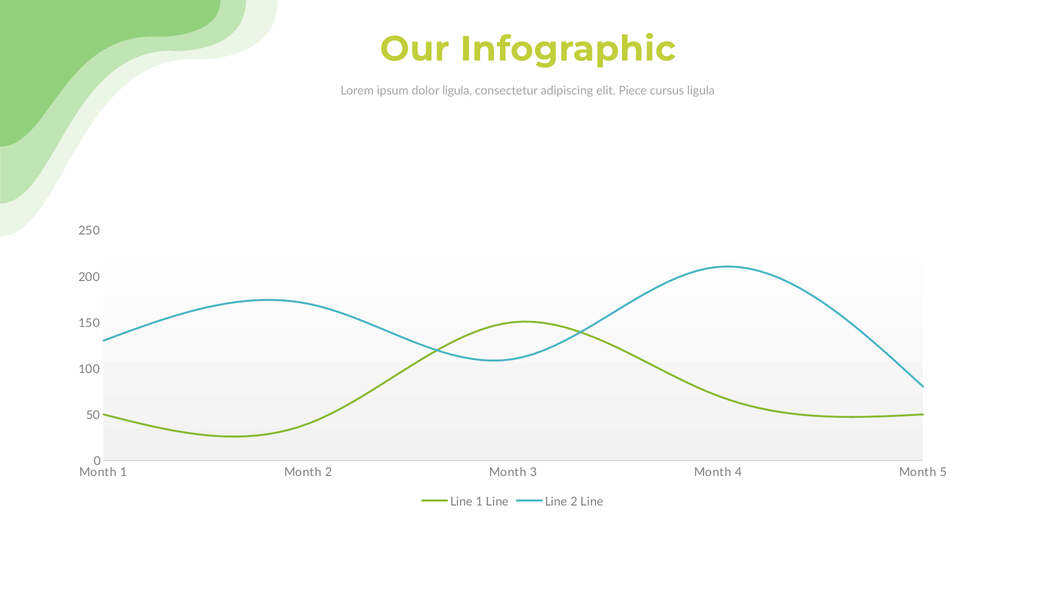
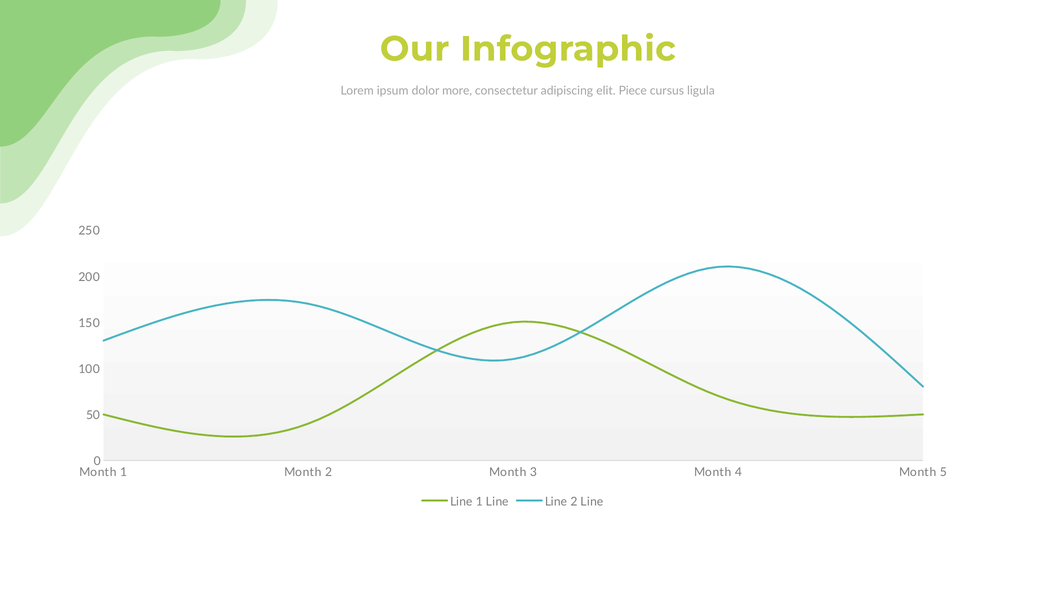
dolor ligula: ligula -> more
